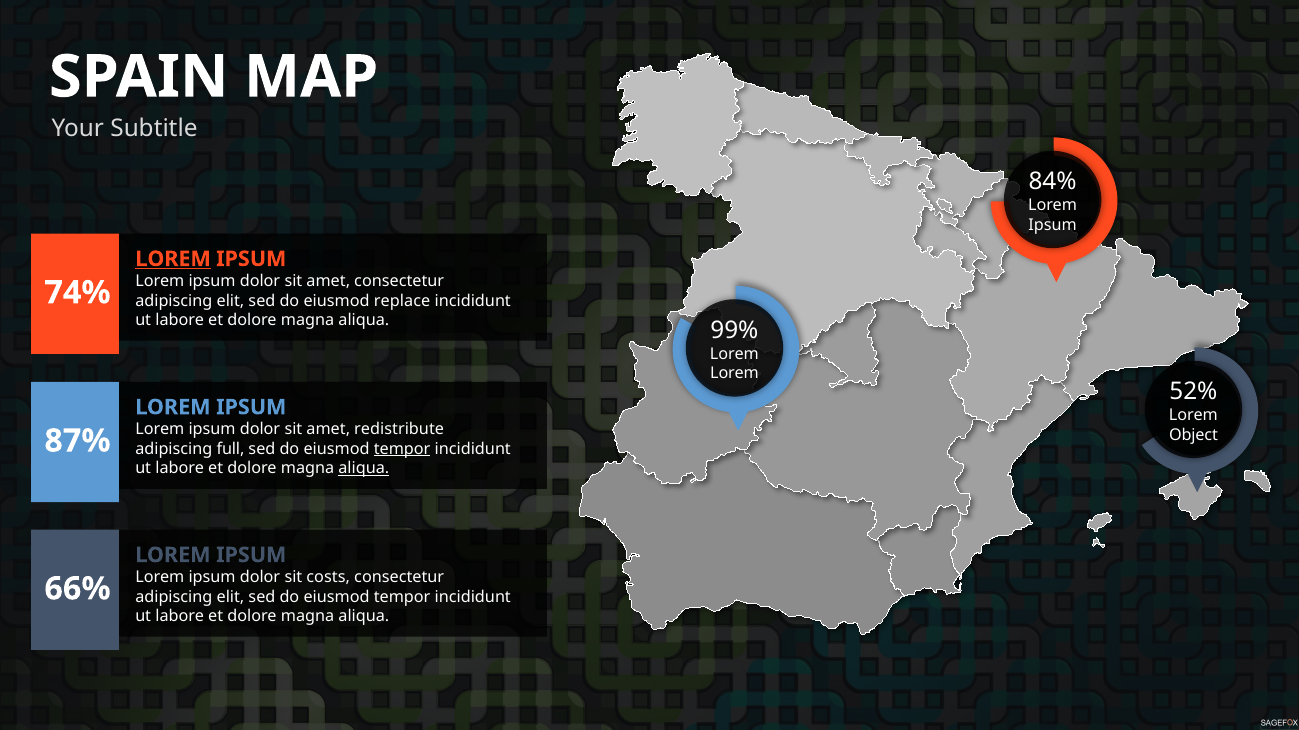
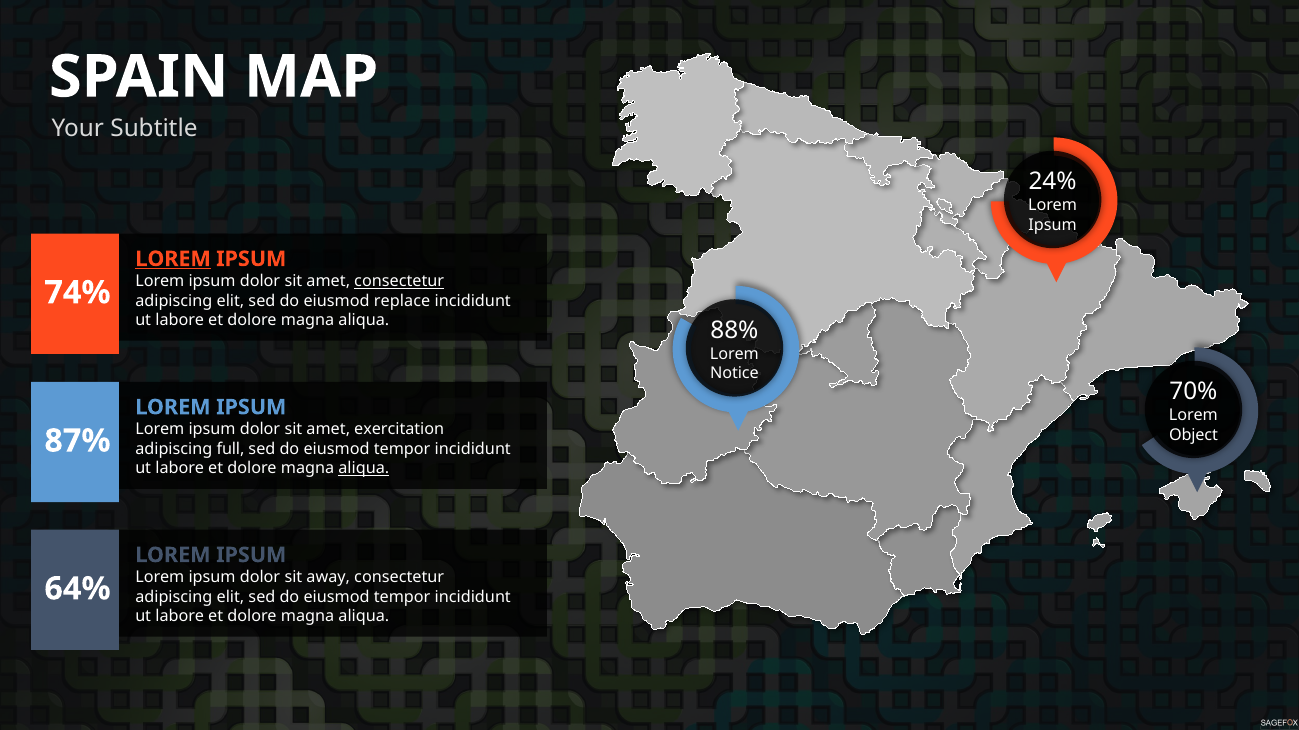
84%: 84% -> 24%
consectetur at (399, 281) underline: none -> present
99%: 99% -> 88%
Lorem at (735, 374): Lorem -> Notice
52%: 52% -> 70%
redistribute: redistribute -> exercitation
tempor at (402, 449) underline: present -> none
costs: costs -> away
66%: 66% -> 64%
